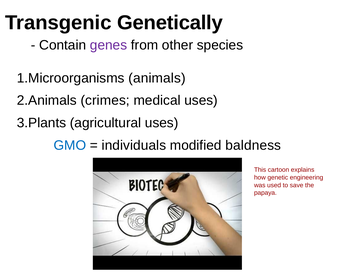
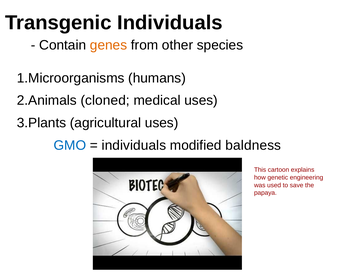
Transgenic Genetically: Genetically -> Individuals
genes colour: purple -> orange
animals: animals -> humans
crimes: crimes -> cloned
